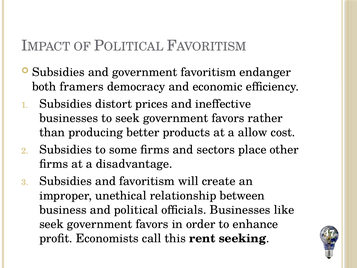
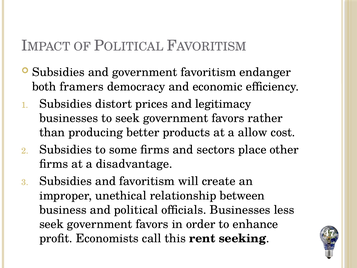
ineffective: ineffective -> legitimacy
like: like -> less
